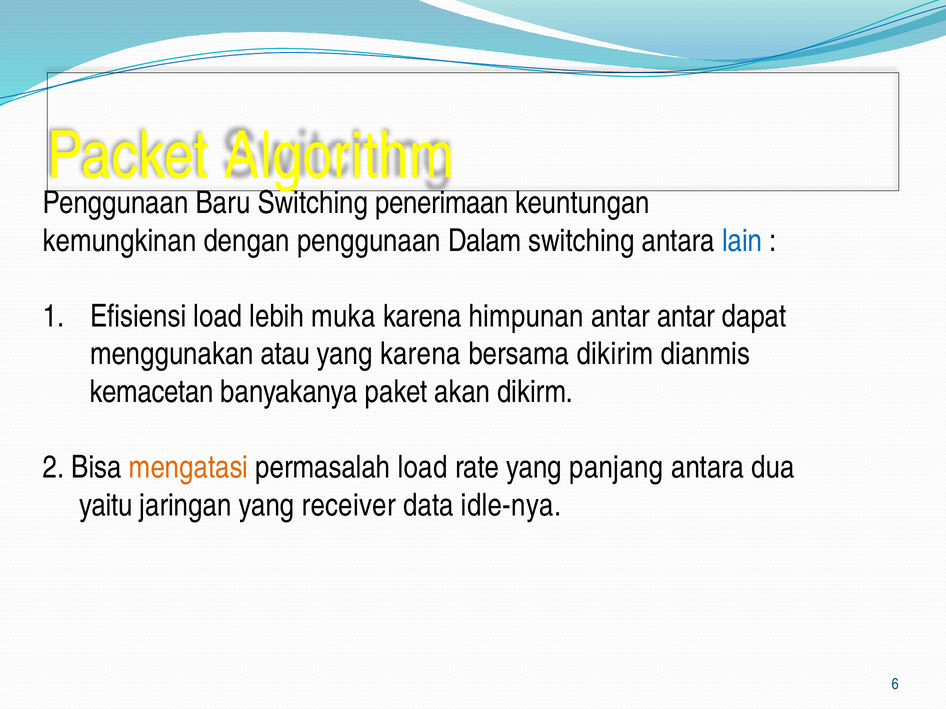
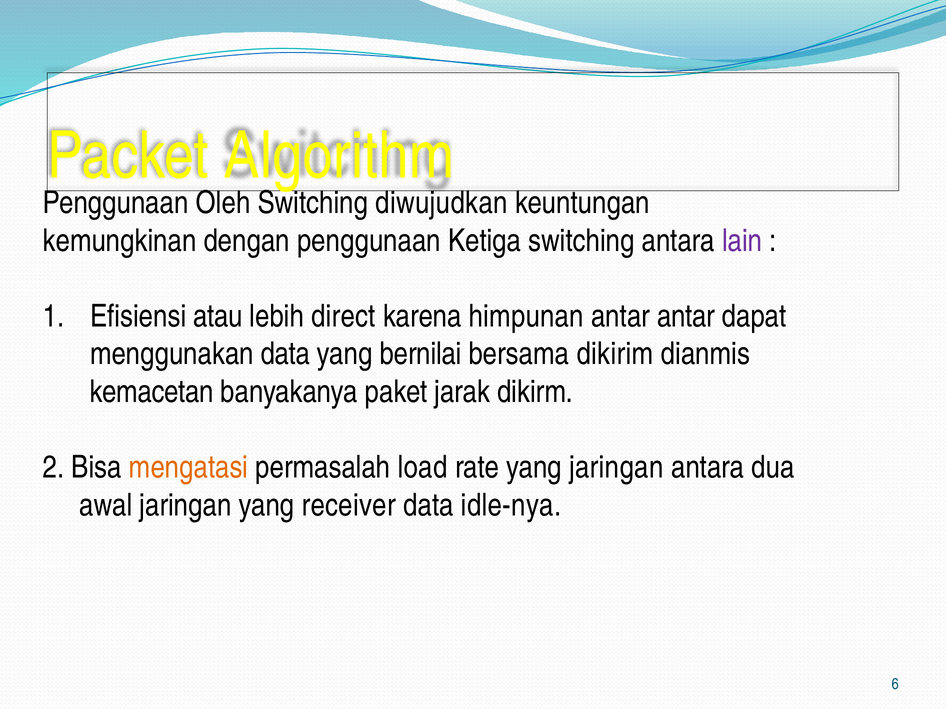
Baru: Baru -> Oleh
penerimaan: penerimaan -> diwujudkan
Dalam: Dalam -> Ketiga
lain colour: blue -> purple
Efisiensi load: load -> atau
muka: muka -> direct
menggunakan atau: atau -> data
yang karena: karena -> bernilai
akan: akan -> jarak
yang panjang: panjang -> jaringan
yaitu: yaitu -> awal
